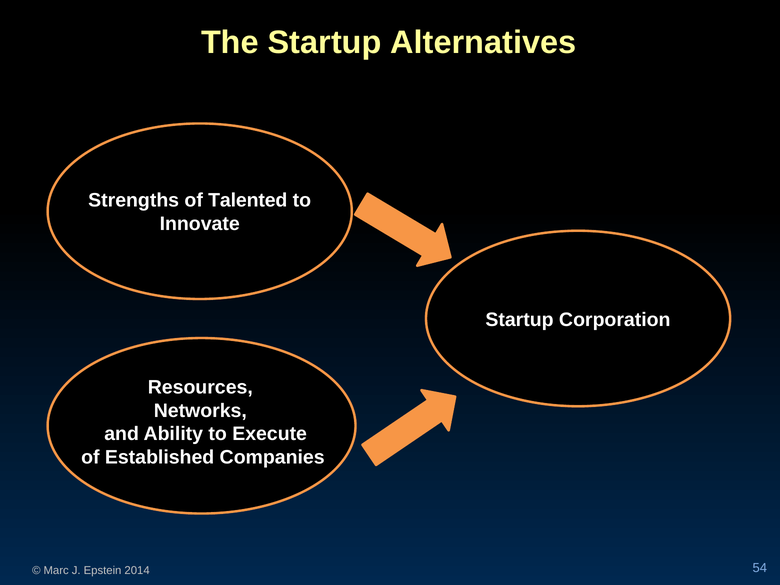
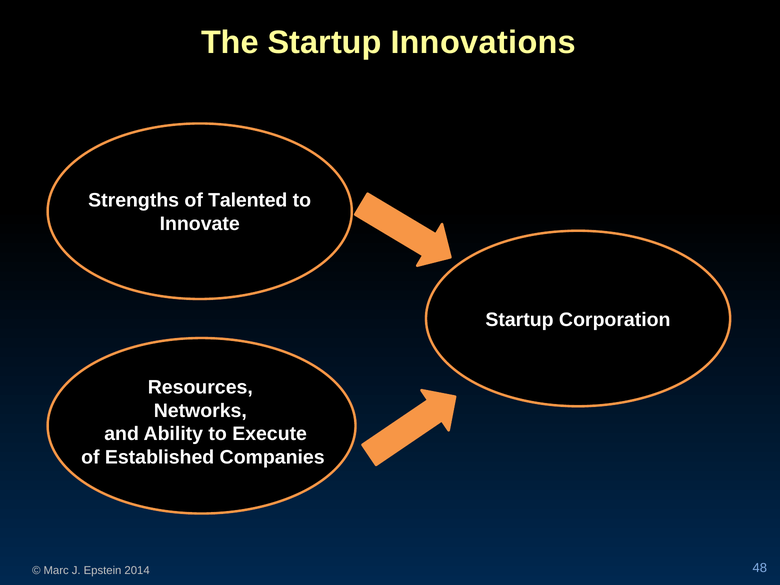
Alternatives: Alternatives -> Innovations
54: 54 -> 48
